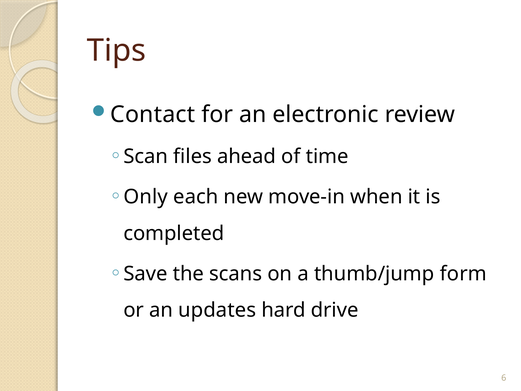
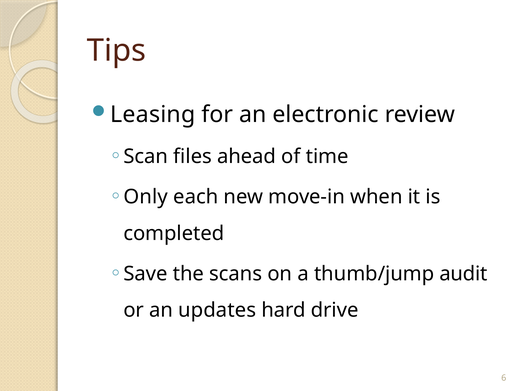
Contact: Contact -> Leasing
form: form -> audit
